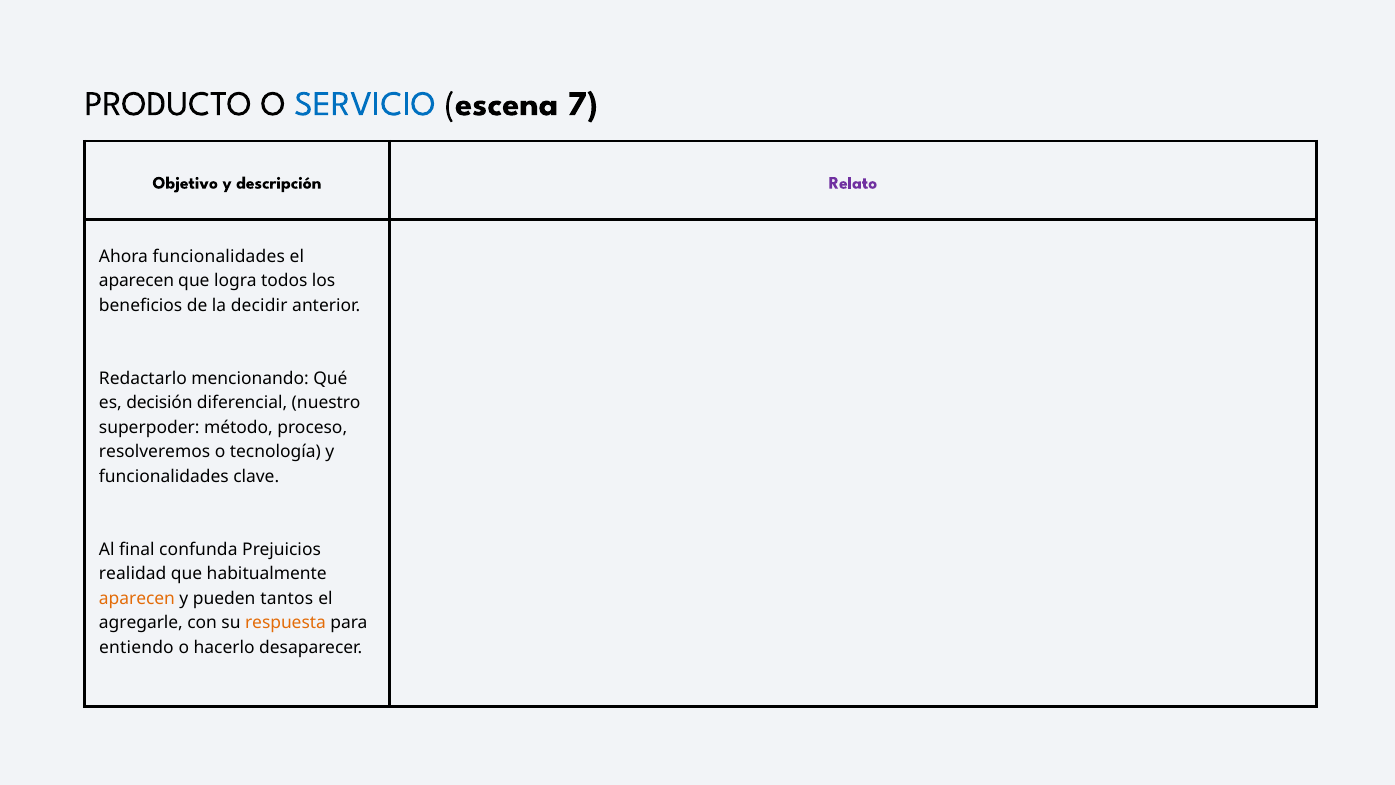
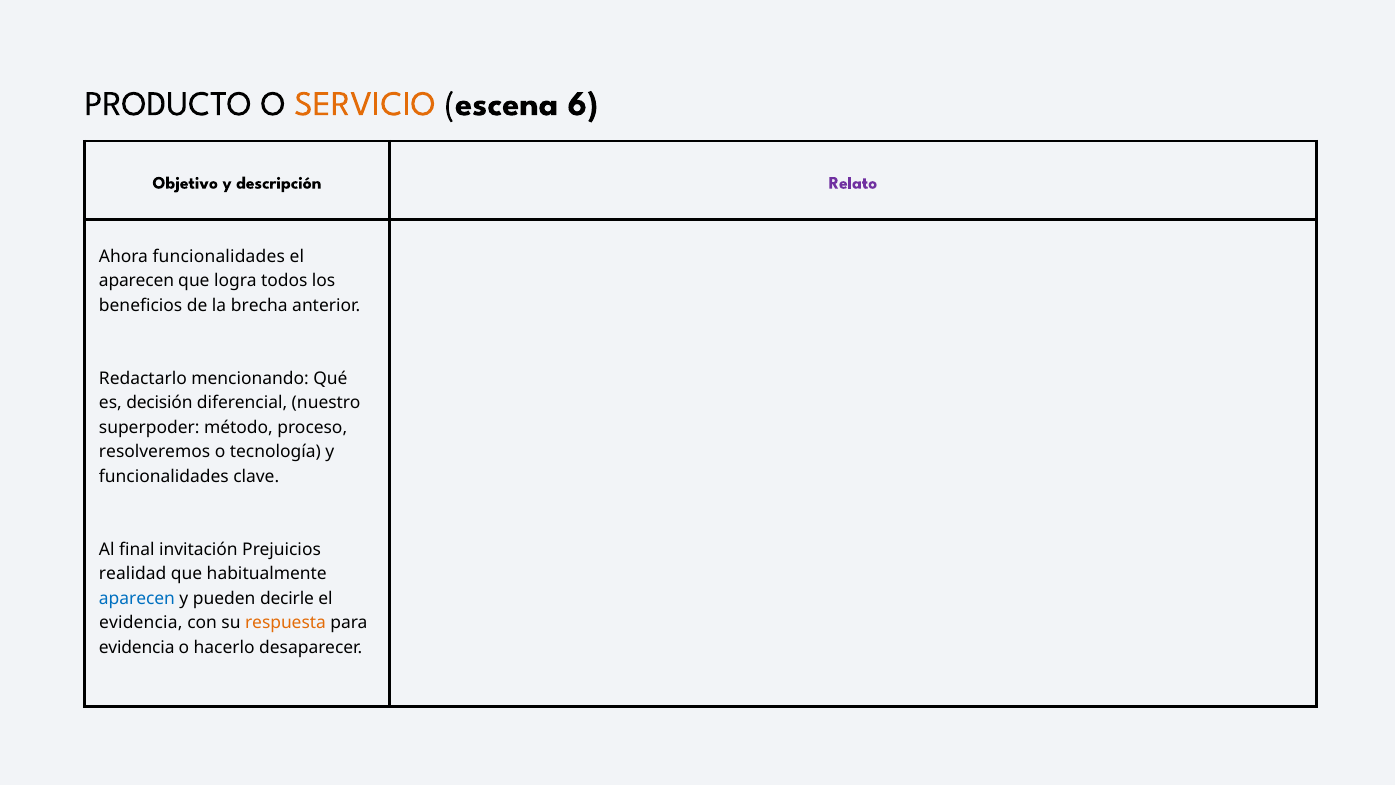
SERVICIO colour: blue -> orange
7: 7 -> 6
decidir: decidir -> brecha
confunda: confunda -> invitación
aparecen at (137, 598) colour: orange -> blue
tantos: tantos -> decirle
agregarle at (141, 623): agregarle -> evidencia
entiendo at (136, 647): entiendo -> evidencia
